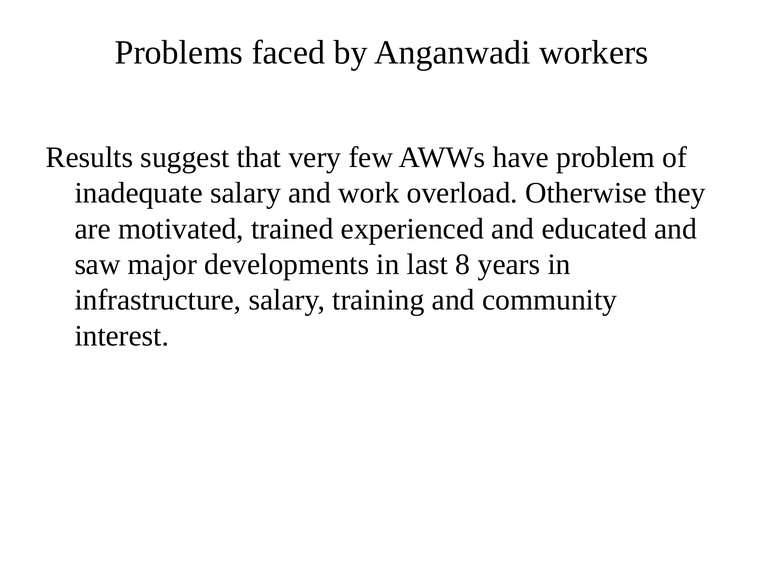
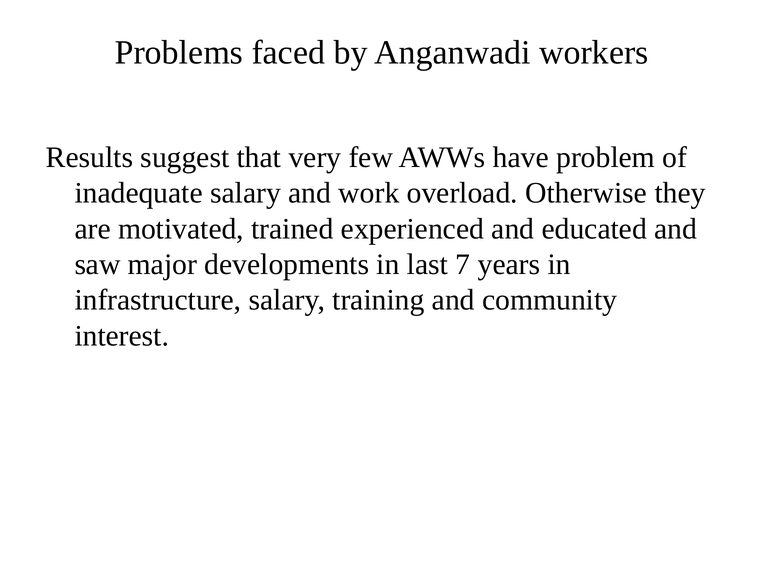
8: 8 -> 7
